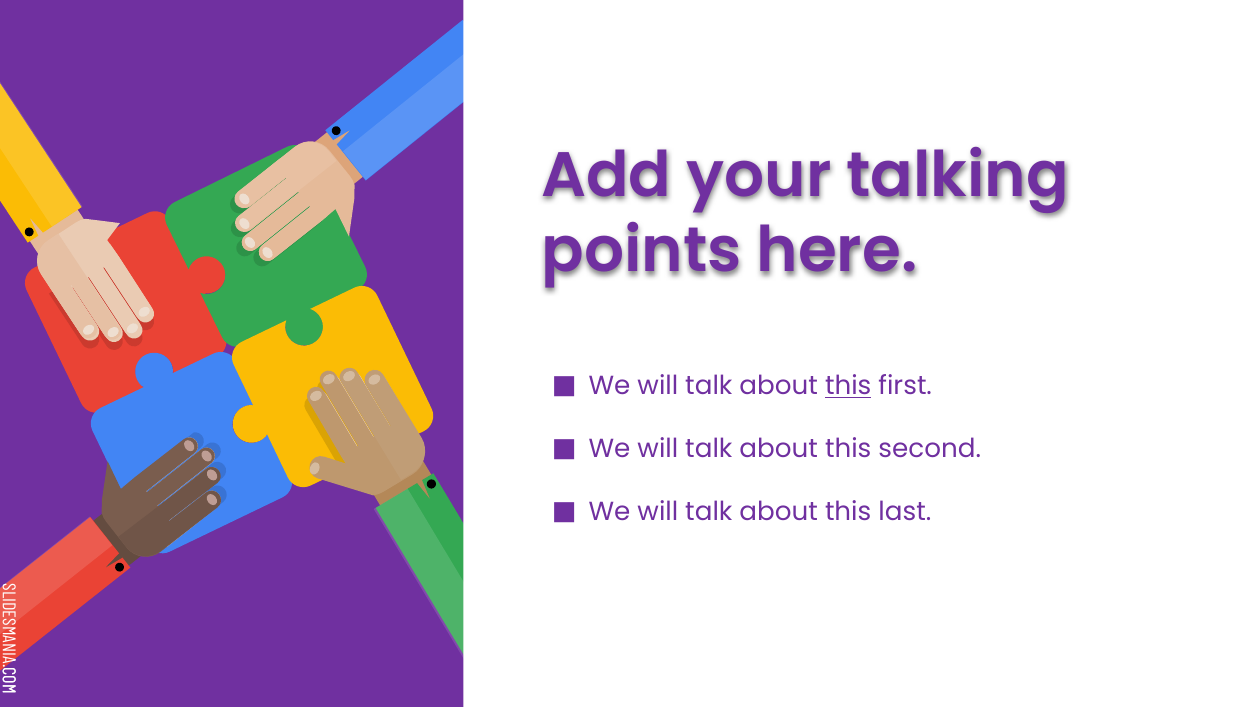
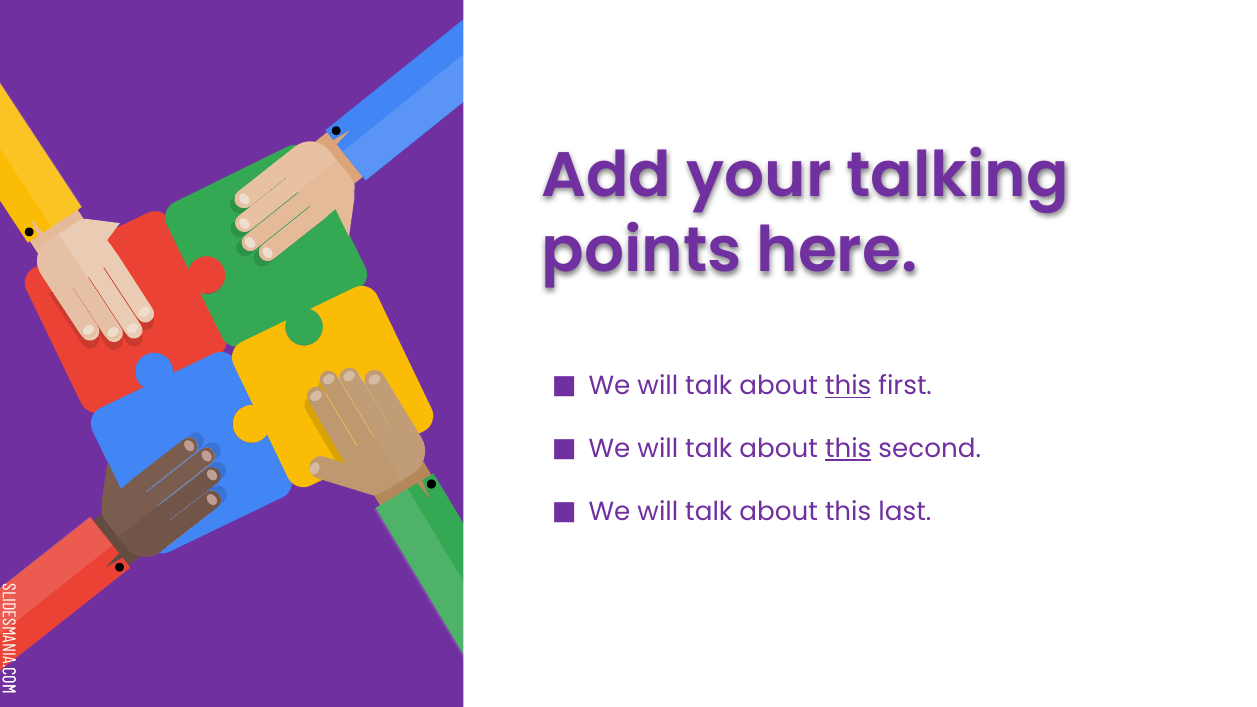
this at (848, 449) underline: none -> present
